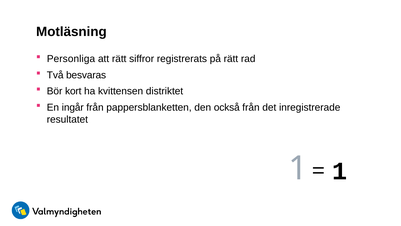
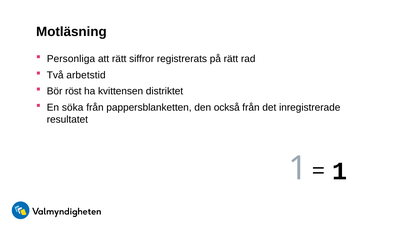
besvaras: besvaras -> arbetstid
kort: kort -> röst
ingår: ingår -> söka
